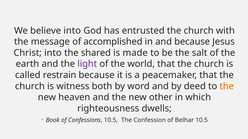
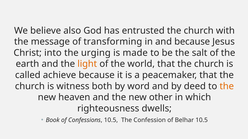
believe into: into -> also
accomplished: accomplished -> transforming
shared: shared -> urging
light colour: purple -> orange
restrain: restrain -> achieve
